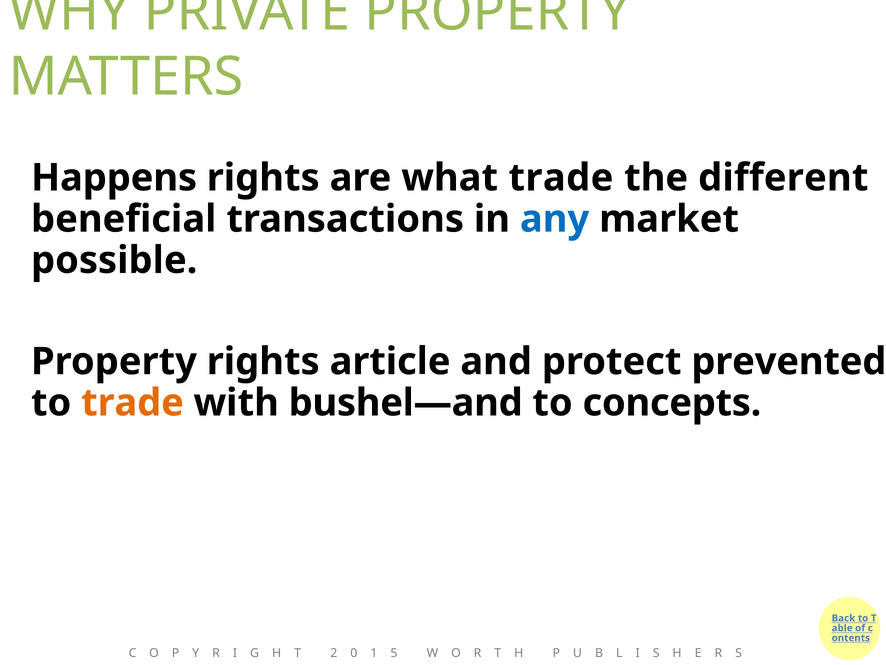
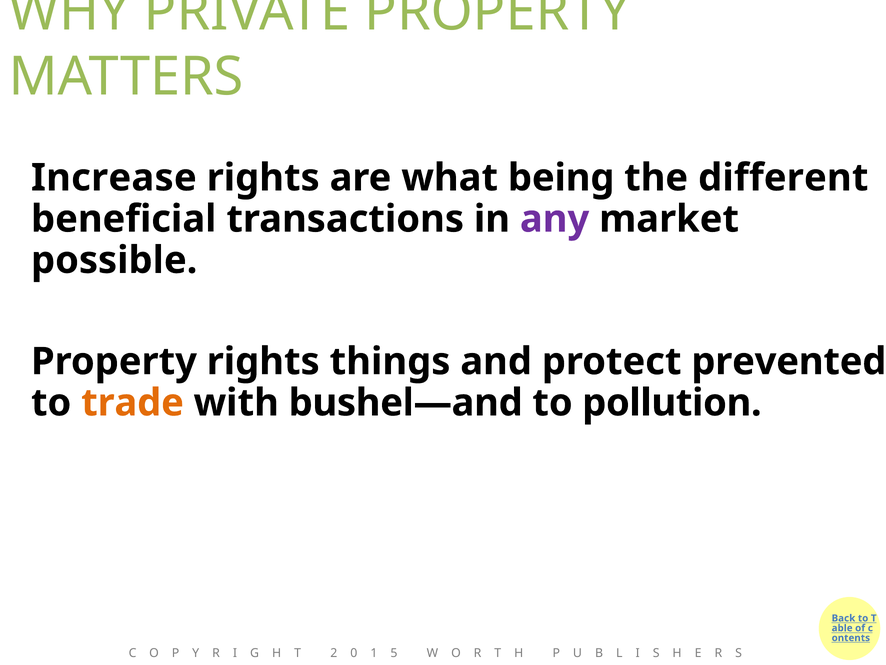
Happens: Happens -> Increase
what trade: trade -> being
any colour: blue -> purple
article: article -> things
concepts: concepts -> pollution
